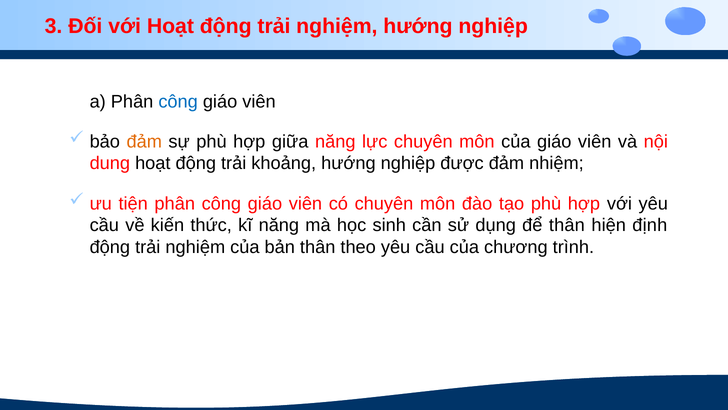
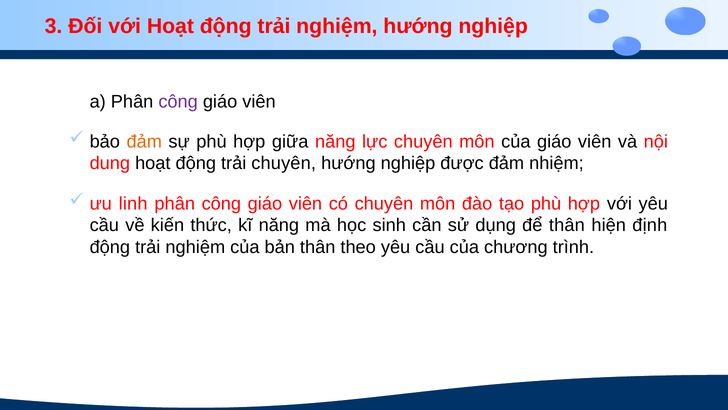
công at (178, 101) colour: blue -> purple
trải khoảng: khoảng -> chuyên
tiện: tiện -> linh
